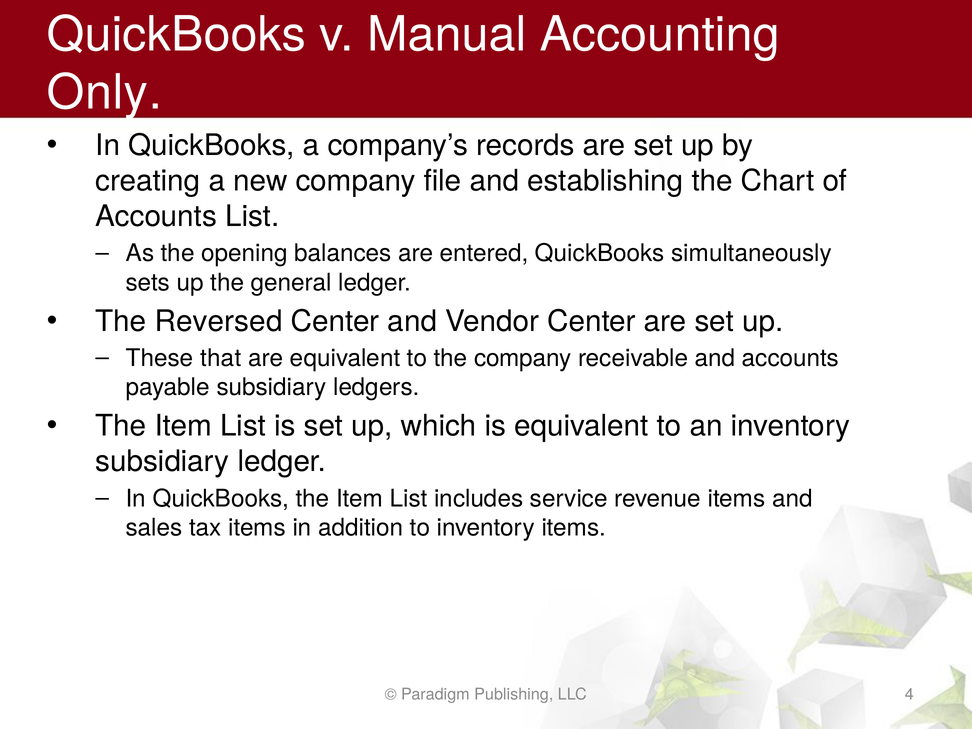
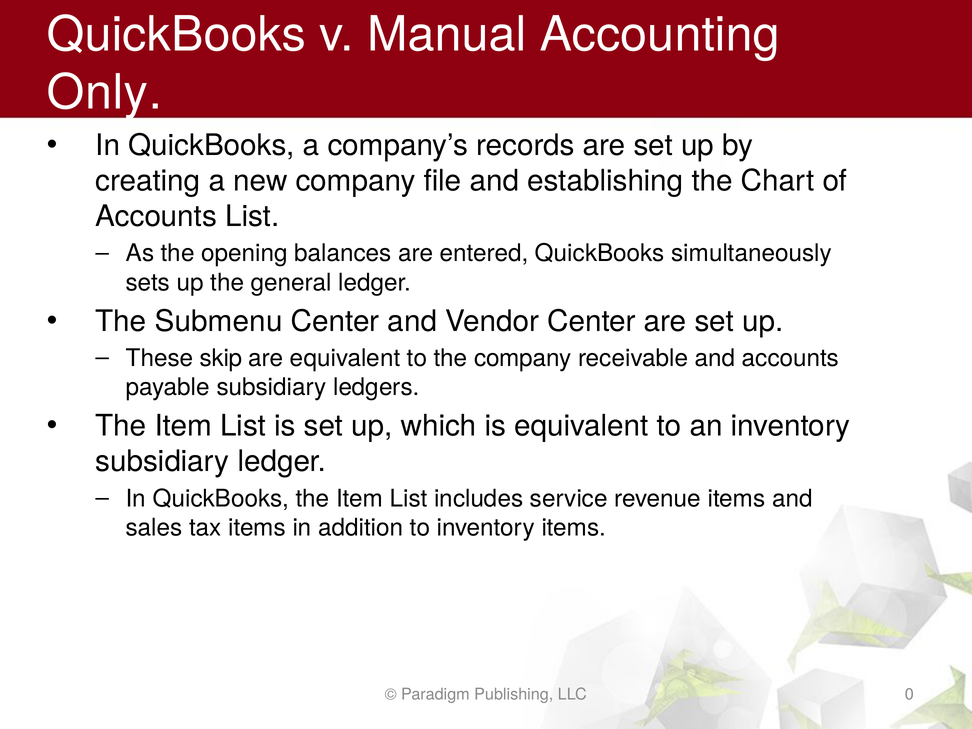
Reversed: Reversed -> Submenu
that: that -> skip
4: 4 -> 0
